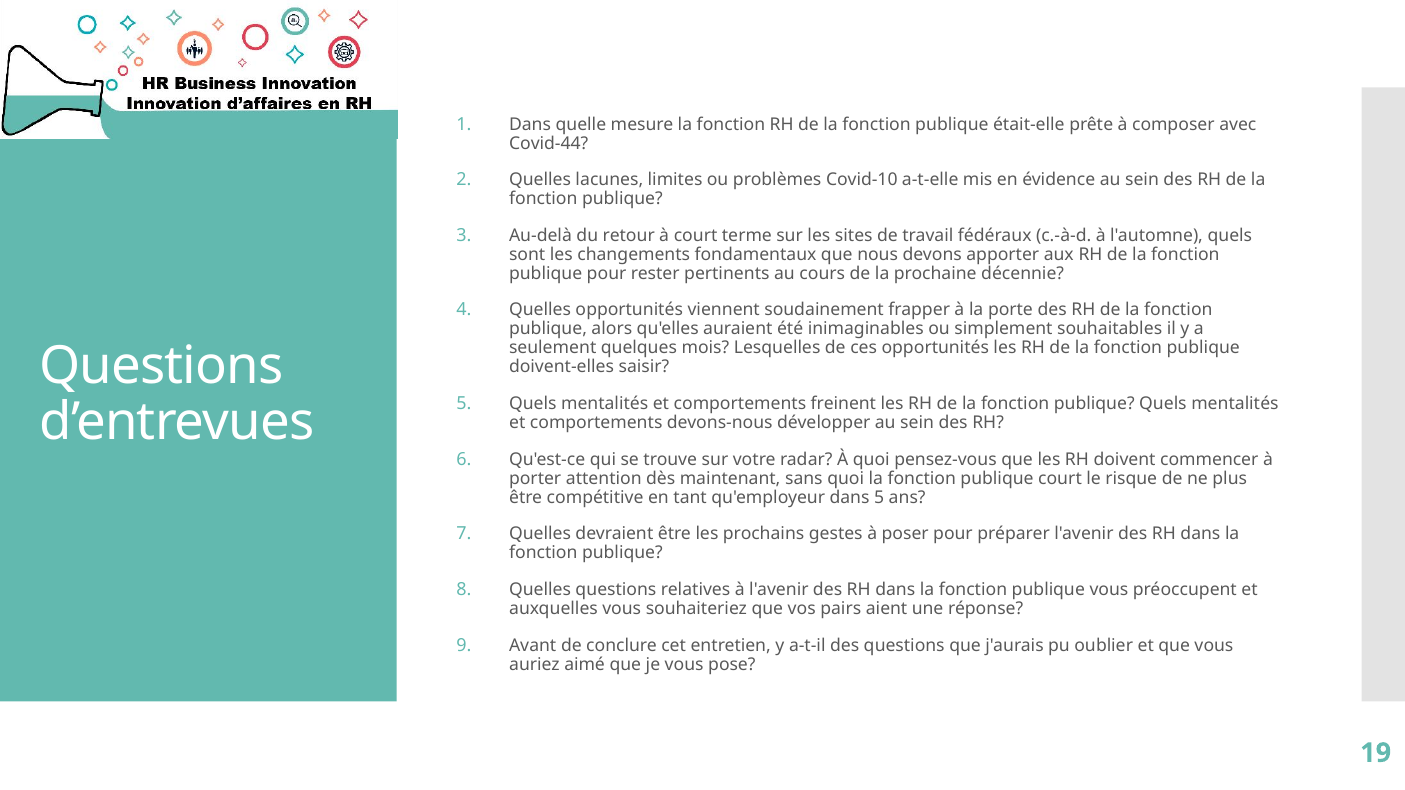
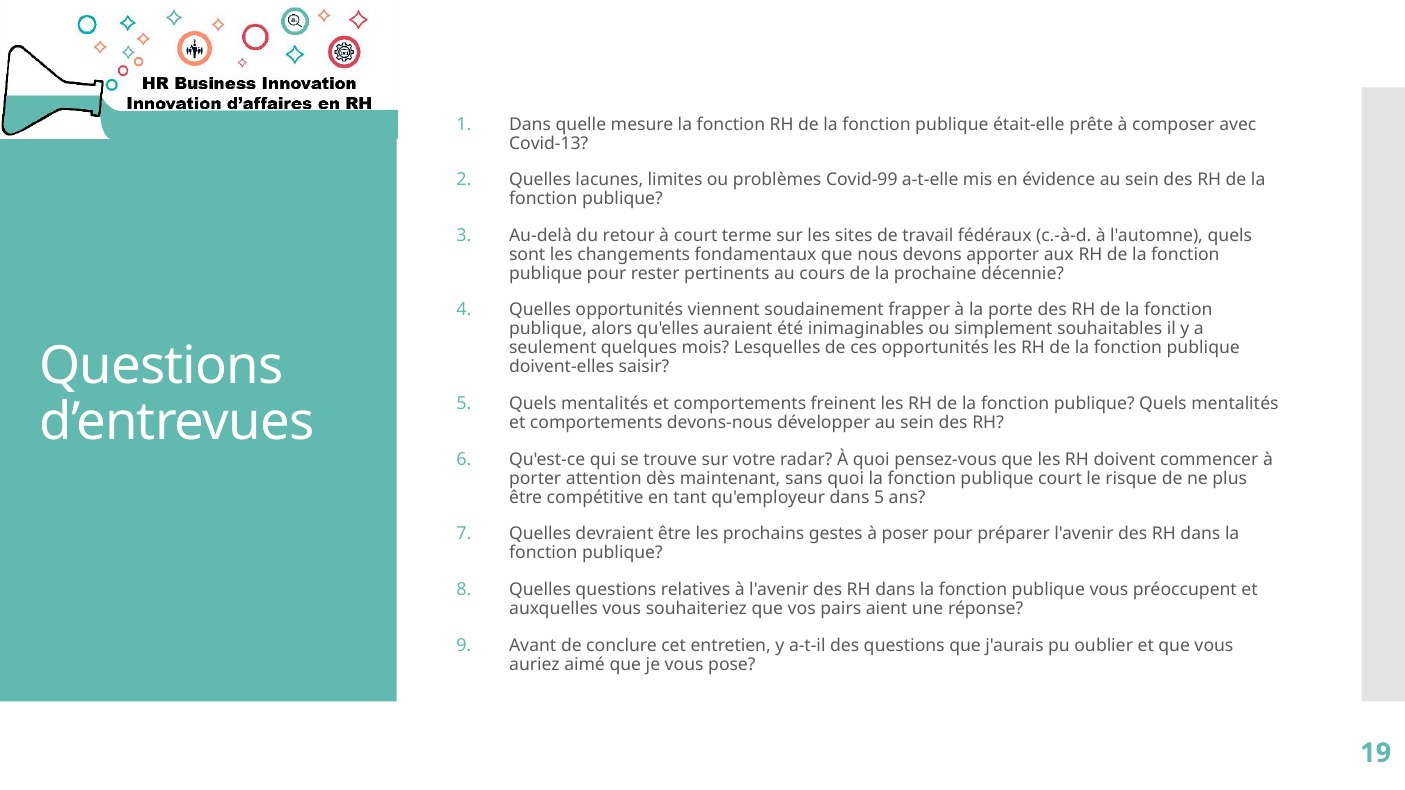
Covid-44: Covid-44 -> Covid-13
Covid-10: Covid-10 -> Covid-99
